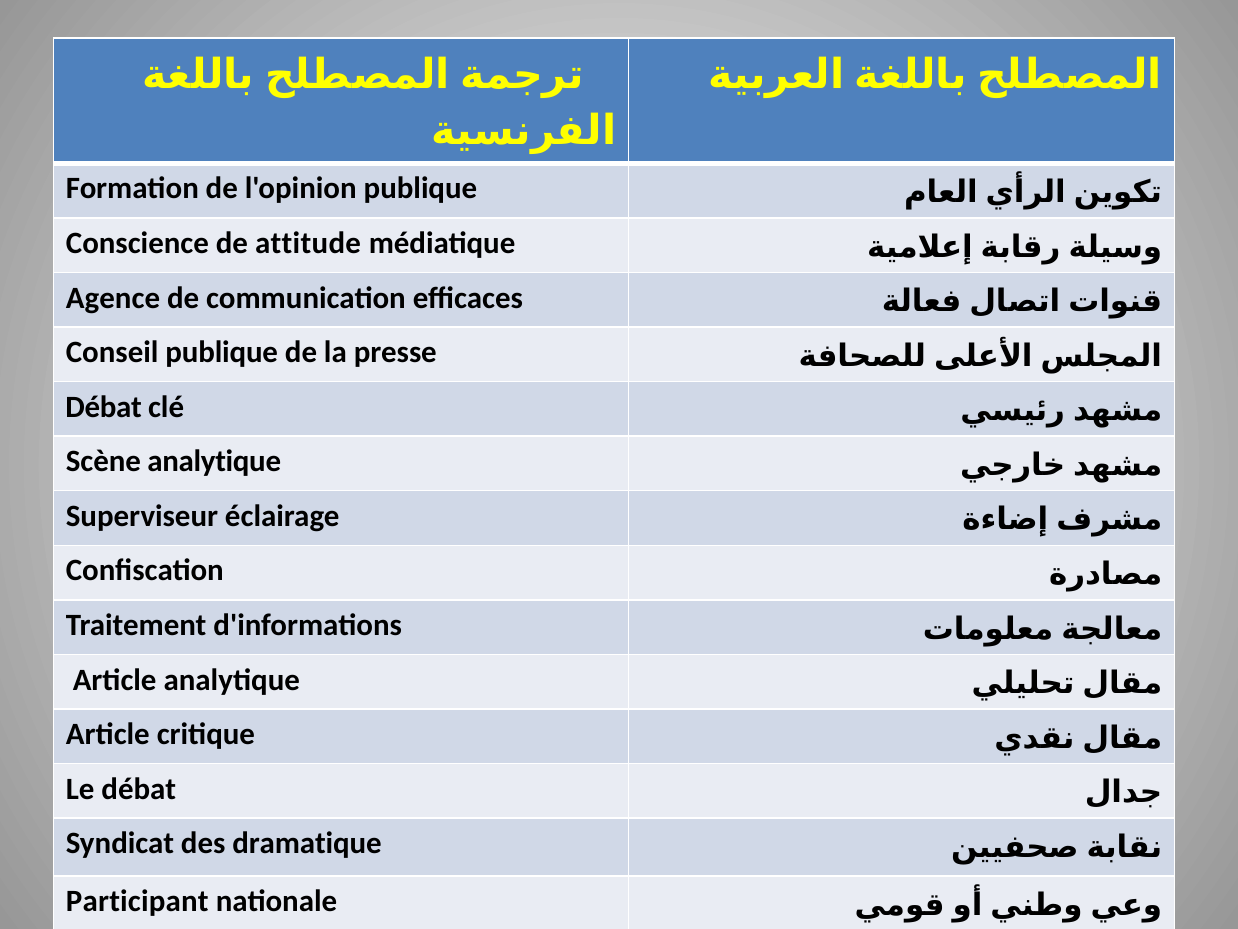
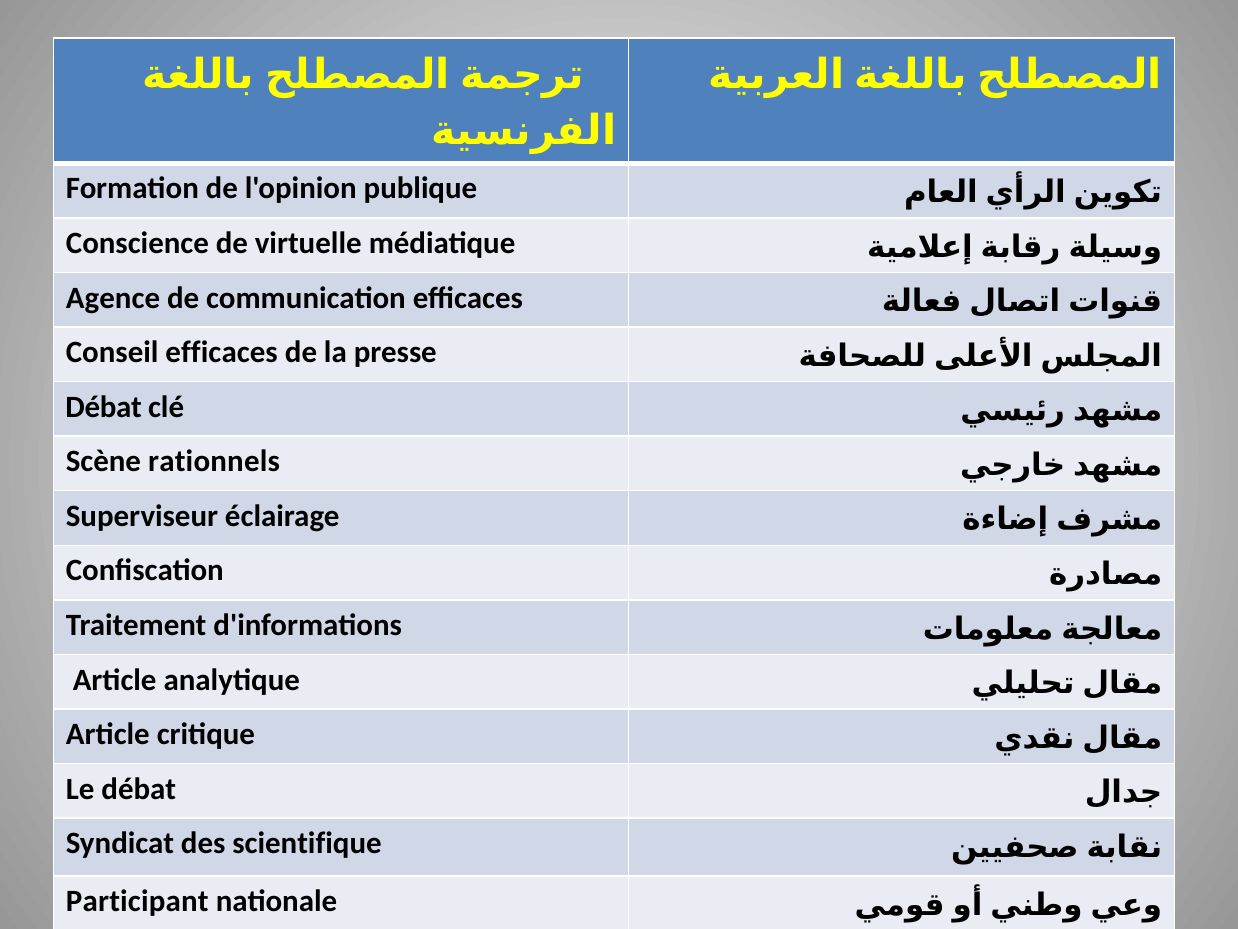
attitude: attitude -> virtuelle
Conseil publique: publique -> efficaces
Scène analytique: analytique -> rationnels
dramatique: dramatique -> scientifique
